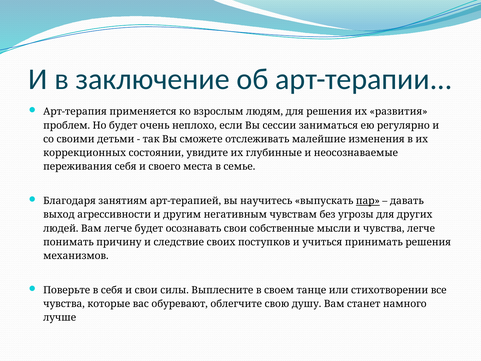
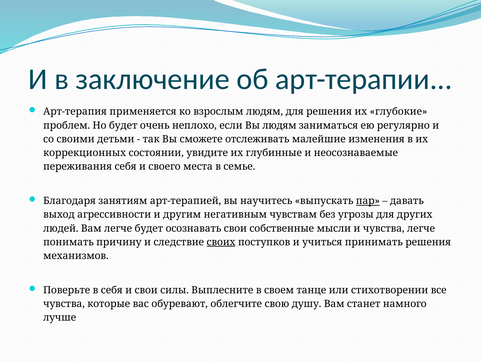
развития: развития -> глубокие
Вы сессии: сессии -> людям
своих underline: none -> present
